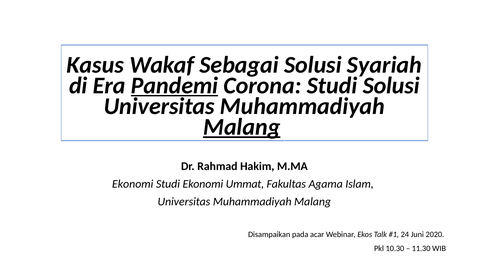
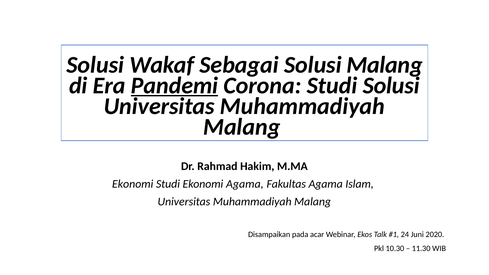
Kasus at (95, 65): Kasus -> Solusi
Solusi Syariah: Syariah -> Malang
Malang at (242, 127) underline: present -> none
Ekonomi Ummat: Ummat -> Agama
